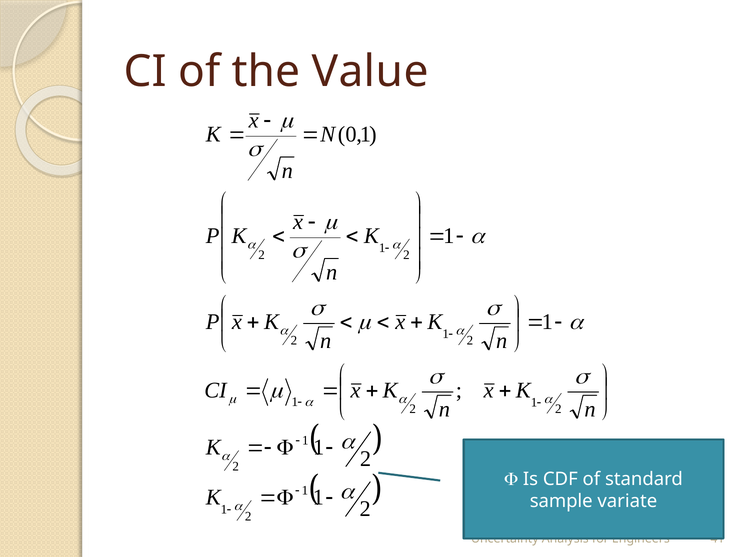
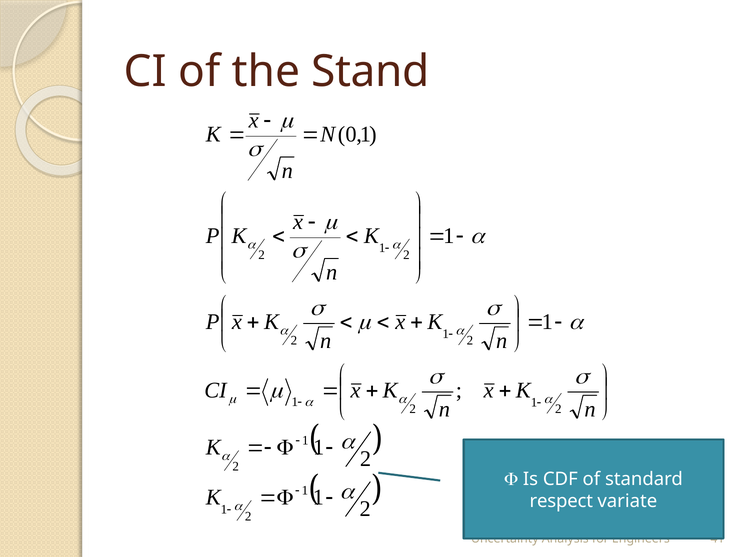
Value: Value -> Stand
sample: sample -> respect
